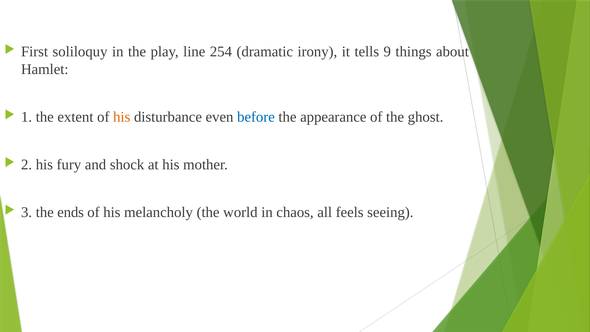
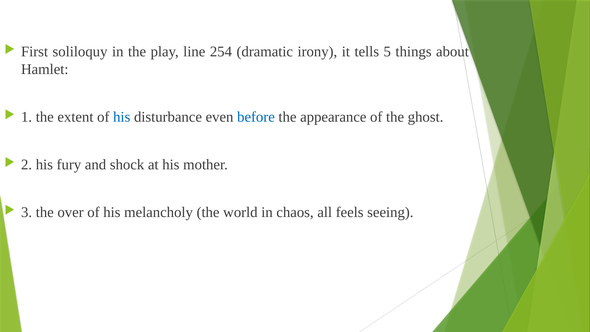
9: 9 -> 5
his at (122, 117) colour: orange -> blue
ends: ends -> over
